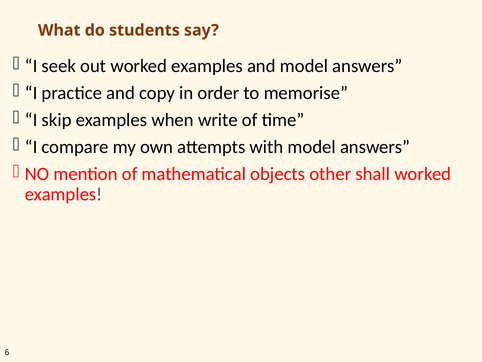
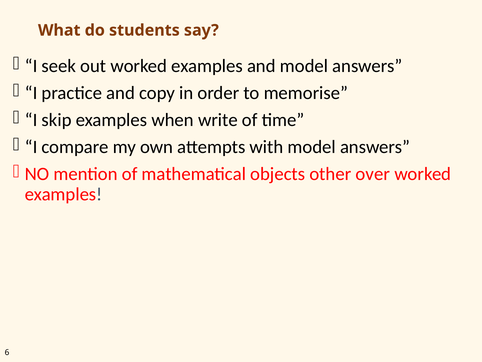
shall: shall -> over
